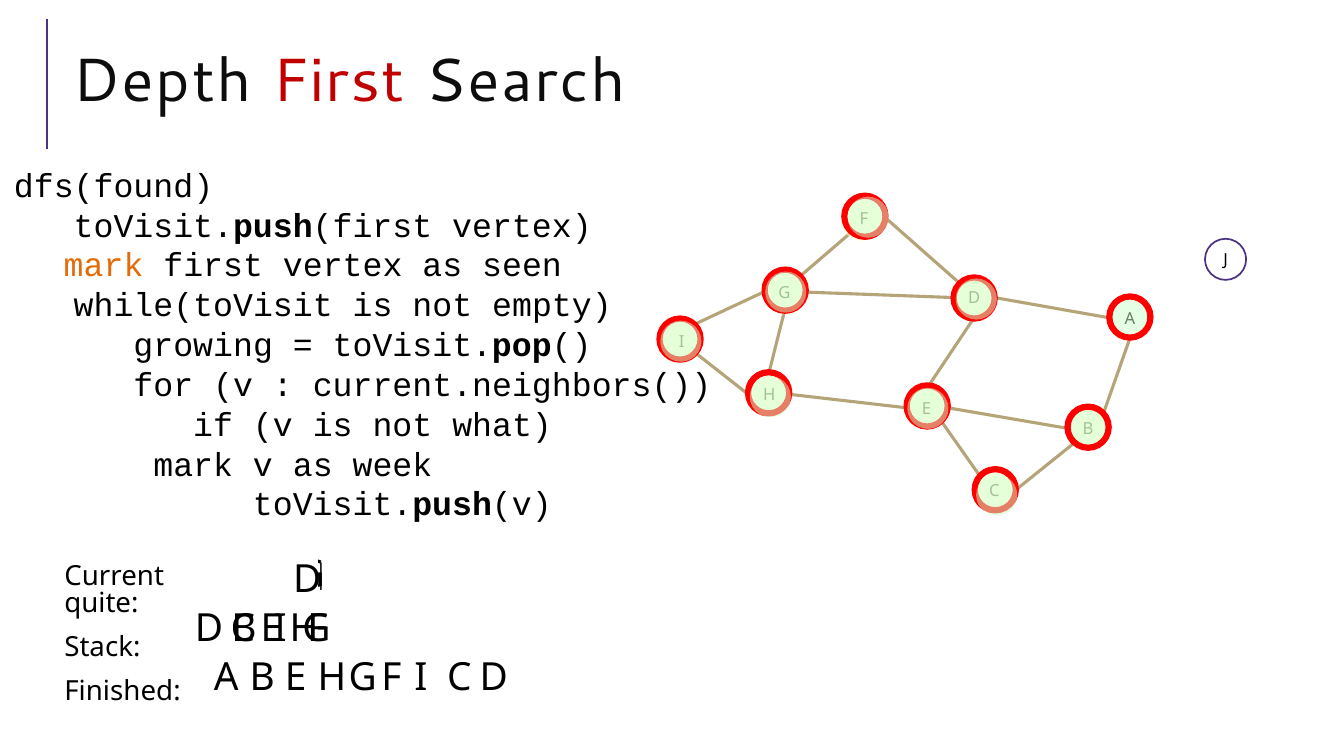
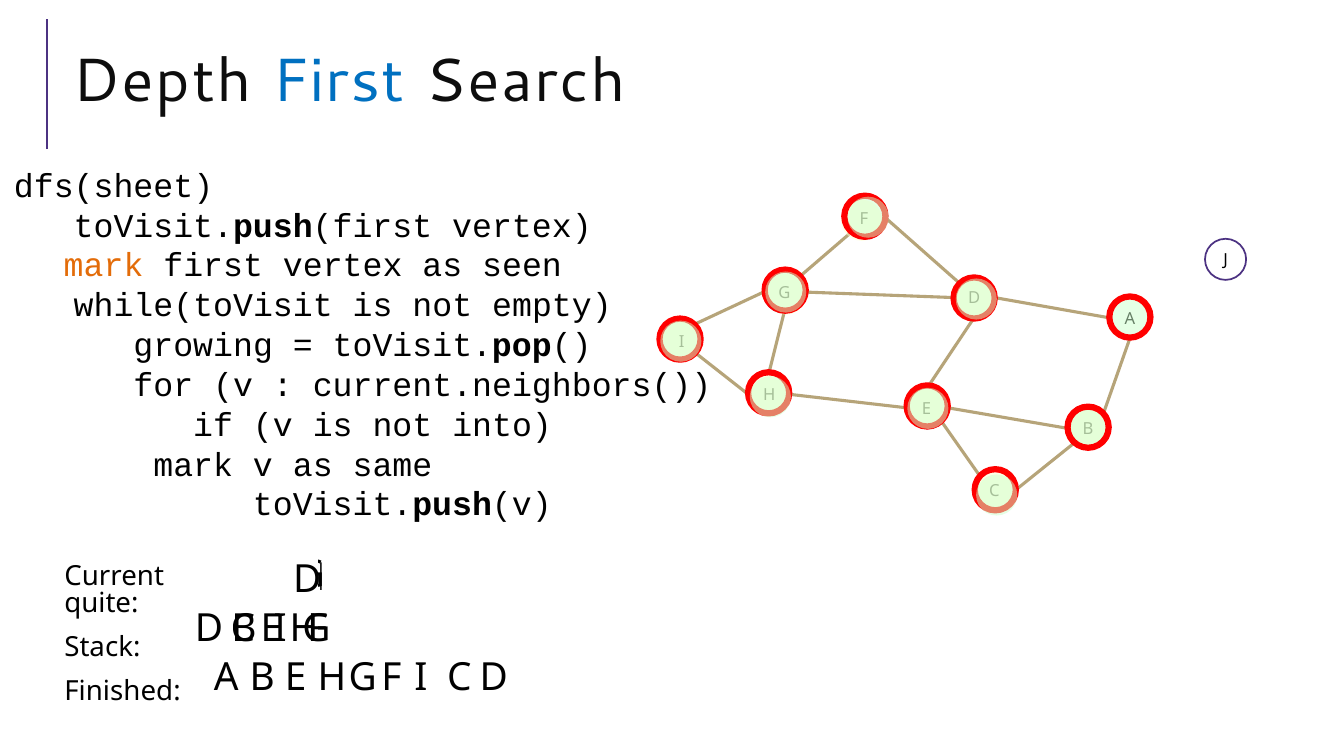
First at (338, 81) colour: red -> blue
dfs(found: dfs(found -> dfs(sheet
what: what -> into
week: week -> same
